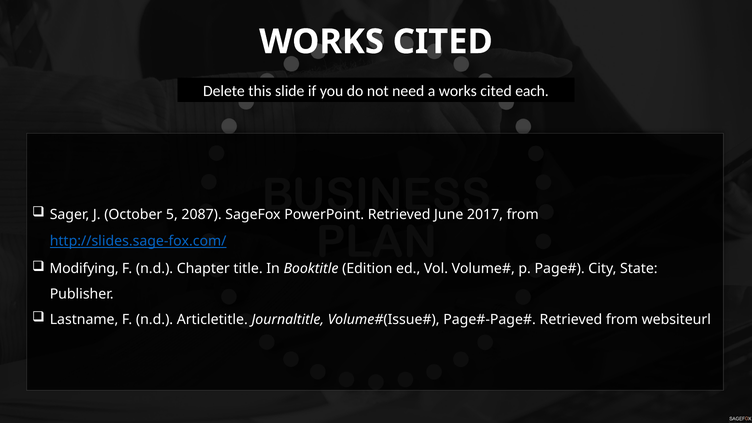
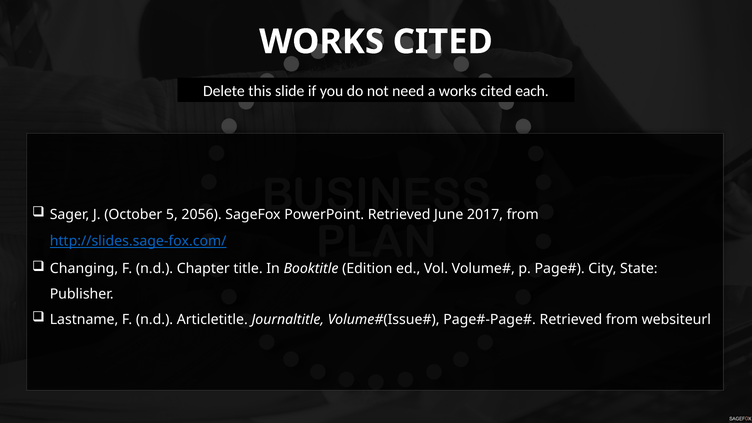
2087: 2087 -> 2056
Modifying: Modifying -> Changing
